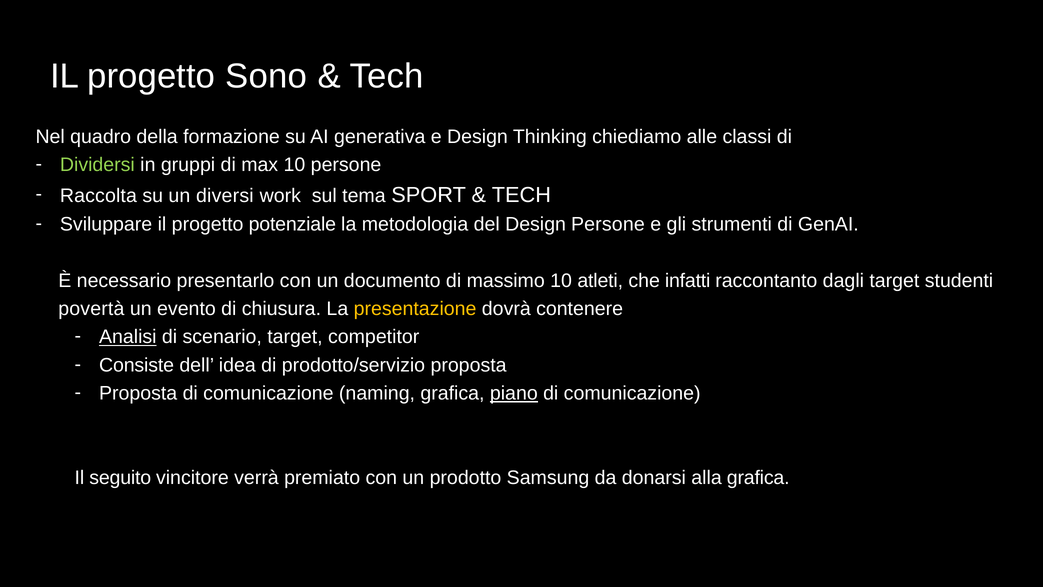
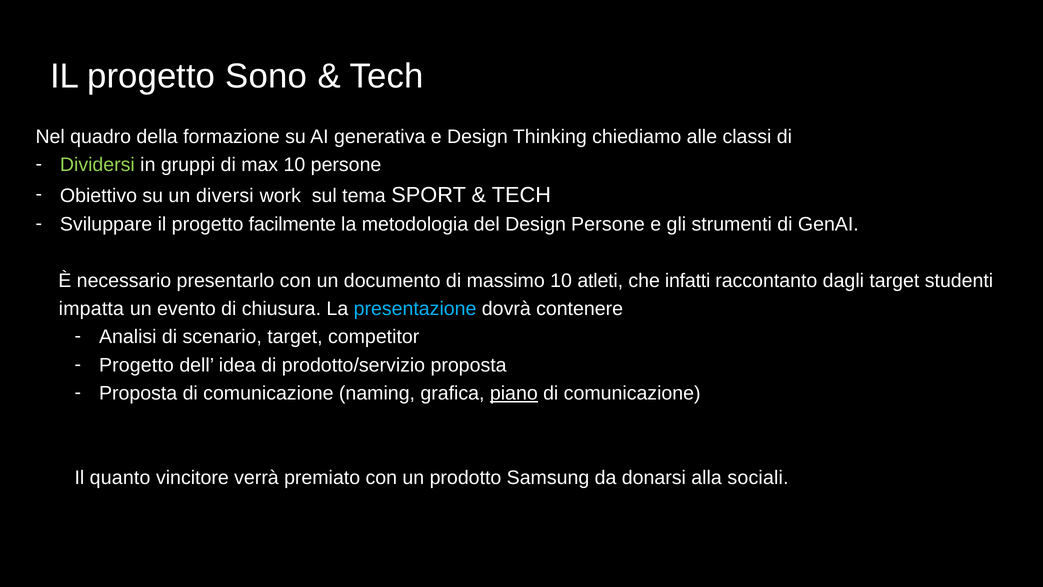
Raccolta: Raccolta -> Obiettivo
potenziale: potenziale -> facilmente
povertà: povertà -> impatta
presentazione colour: yellow -> light blue
Analisi underline: present -> none
Consiste at (137, 365): Consiste -> Progetto
seguito: seguito -> quanto
alla grafica: grafica -> sociali
